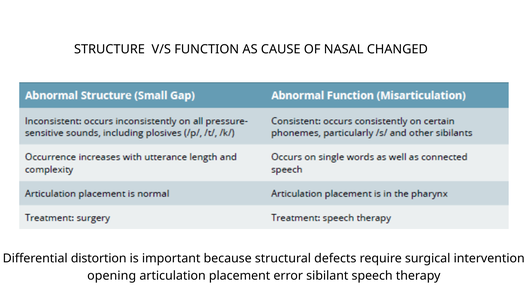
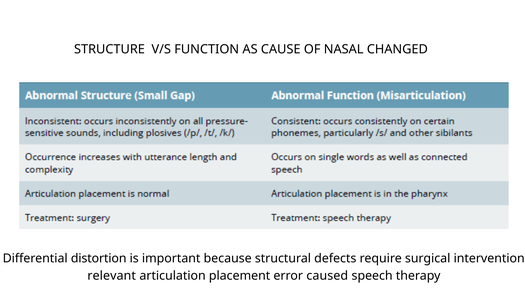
opening: opening -> relevant
sibilant: sibilant -> caused
